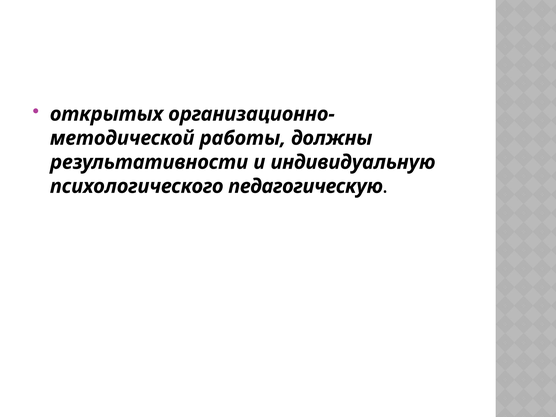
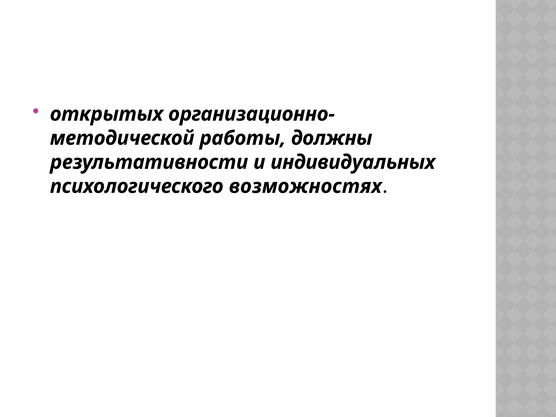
индивидуальную: индивидуальную -> индивидуальных
педагогическую: педагогическую -> возможностях
